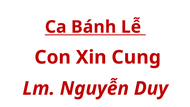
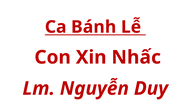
Cung: Cung -> Nhấc
